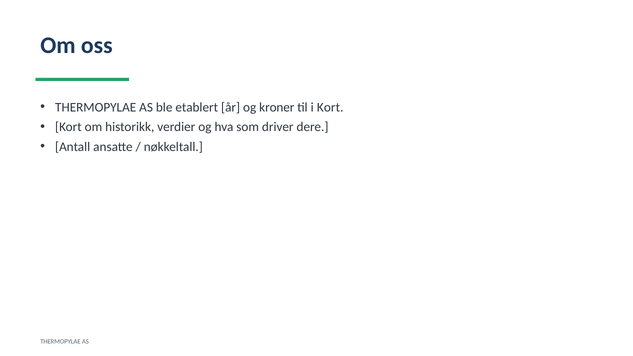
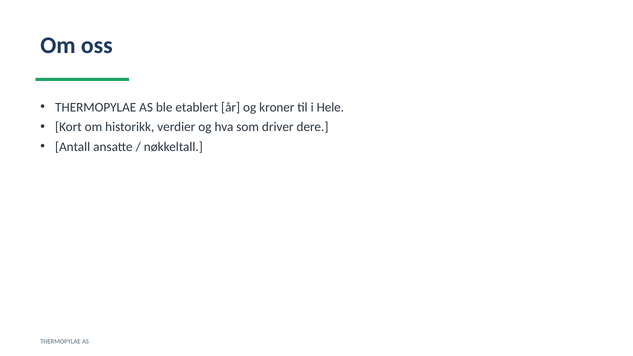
i Kort: Kort -> Hele
